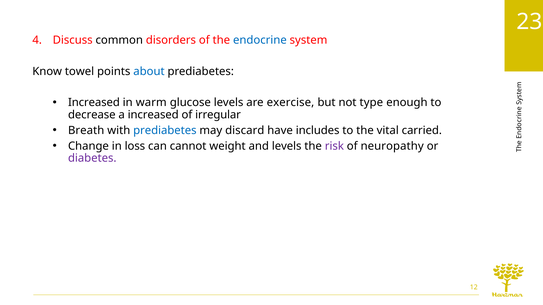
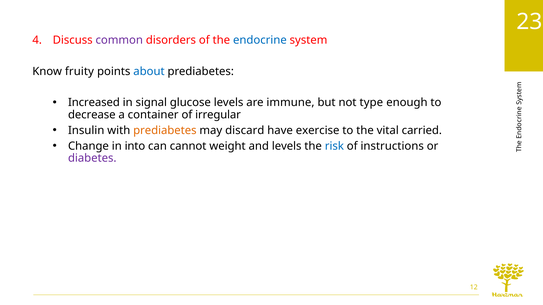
common colour: black -> purple
towel: towel -> fruity
warm: warm -> signal
exercise: exercise -> immune
a increased: increased -> container
Breath: Breath -> Insulin
prediabetes at (165, 131) colour: blue -> orange
includes: includes -> exercise
loss: loss -> into
risk colour: purple -> blue
neuropathy: neuropathy -> instructions
